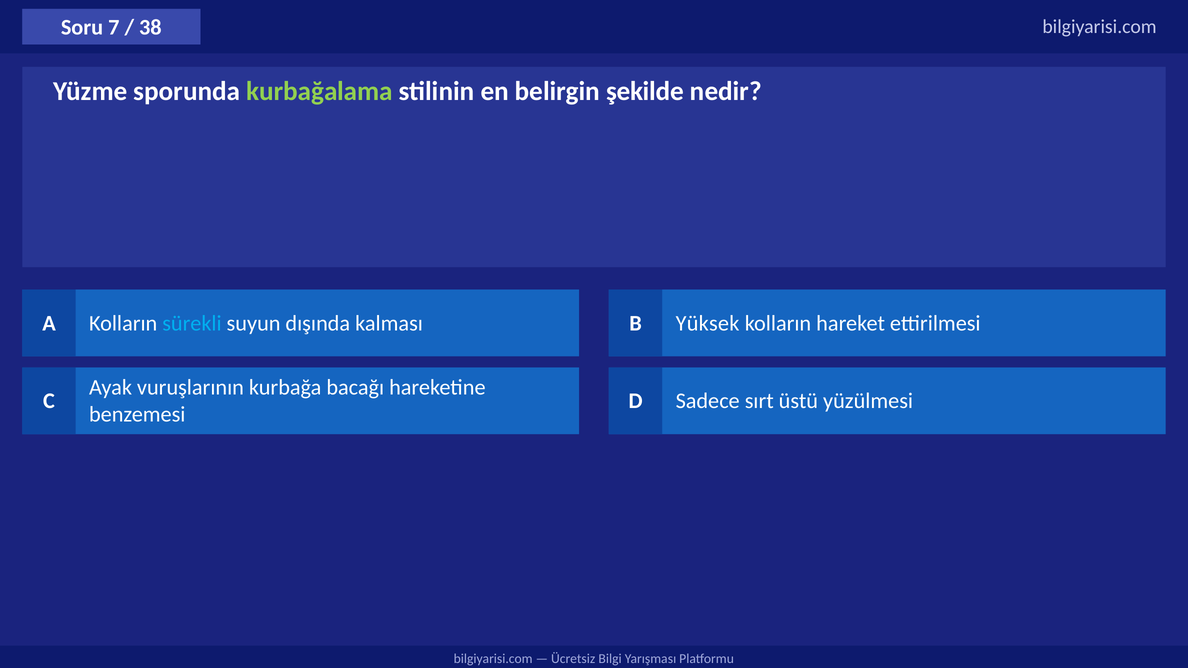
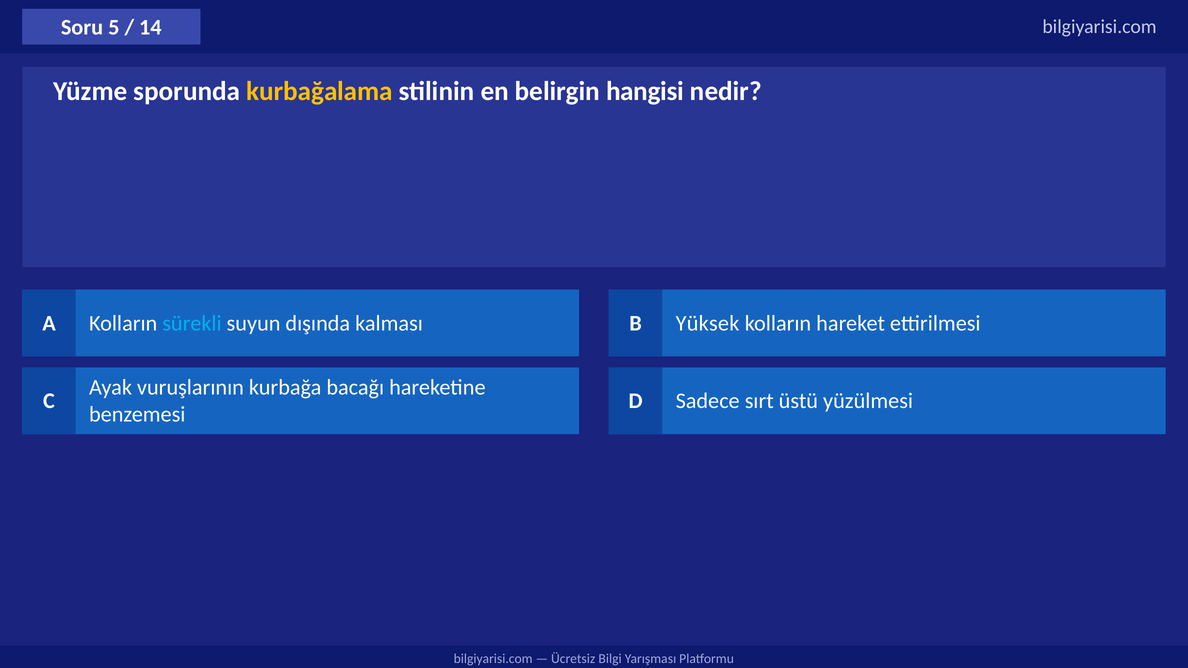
7: 7 -> 5
38: 38 -> 14
kurbağalama colour: light green -> yellow
şekilde: şekilde -> hangisi
